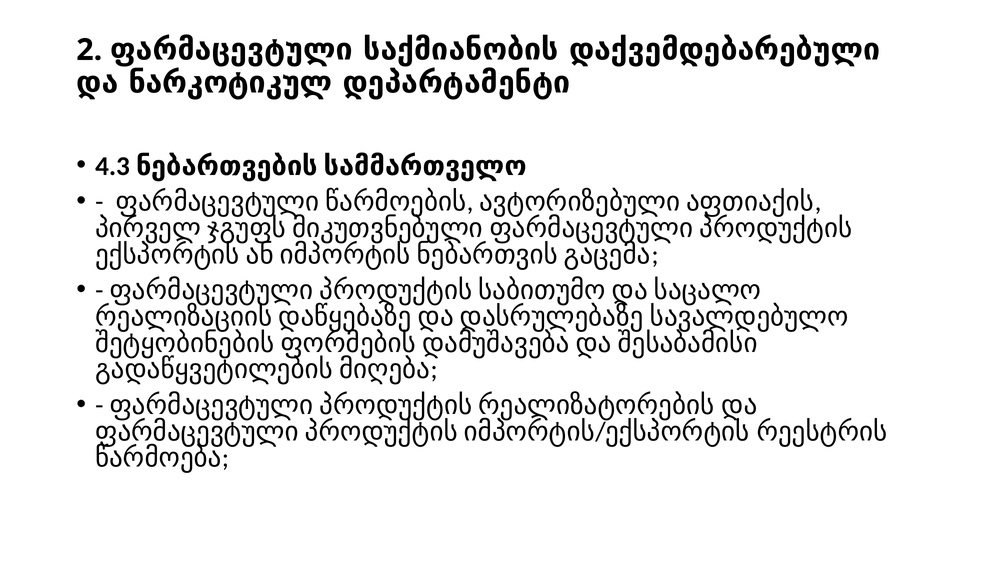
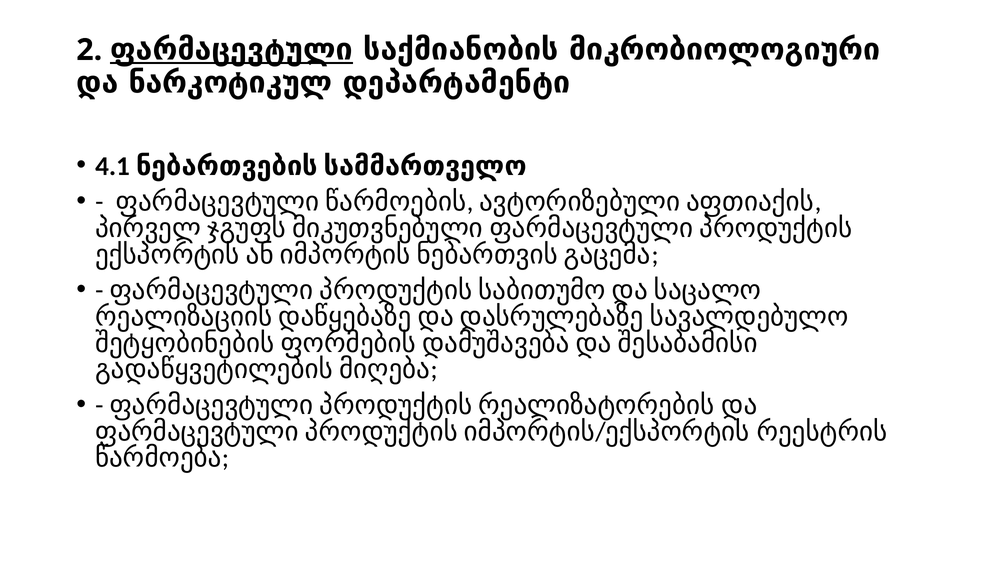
ფარმაცევტული underline: none -> present
დაქვემდებარებული: დაქვემდებარებული -> მიკრობიოლოგიური
4.3: 4.3 -> 4.1
